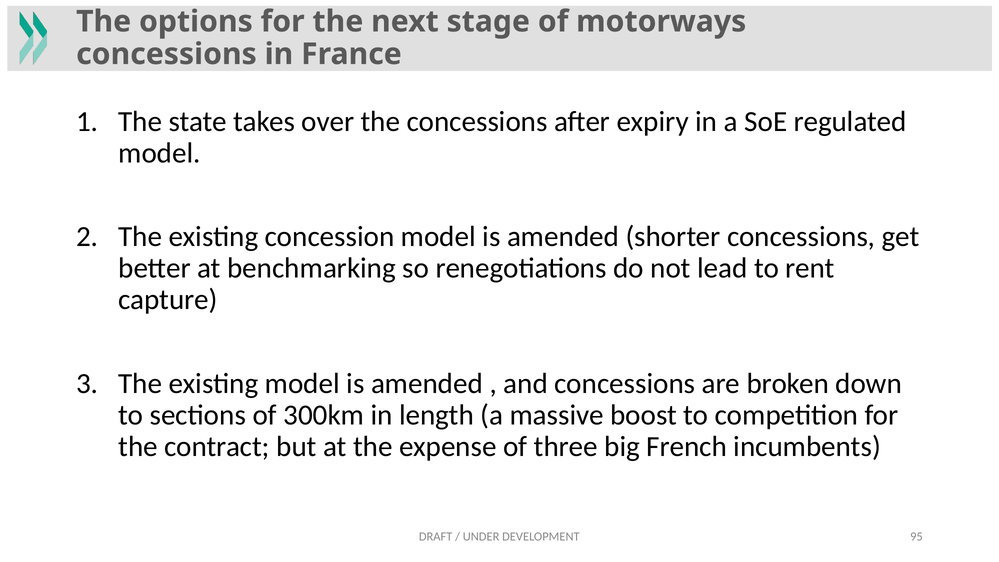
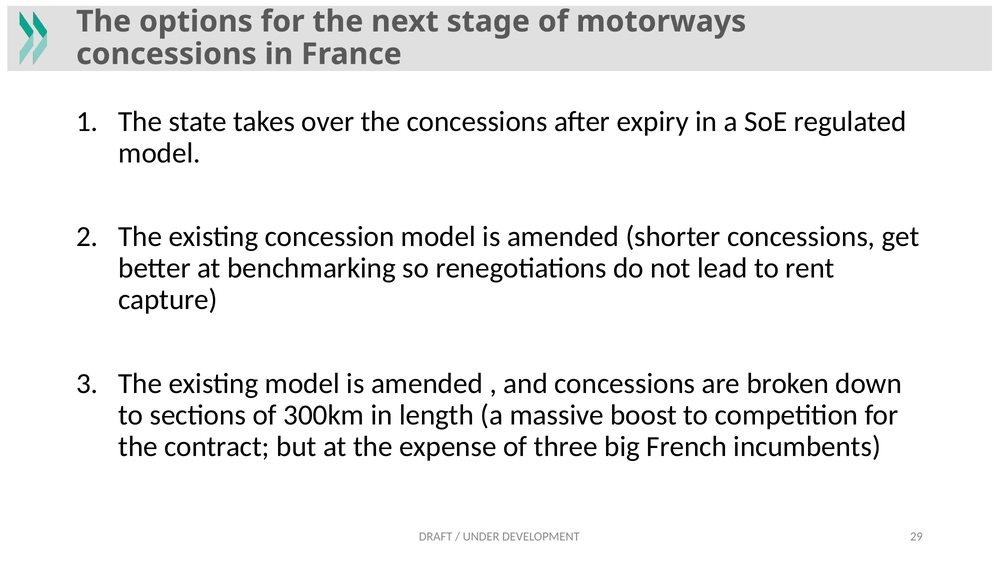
95: 95 -> 29
